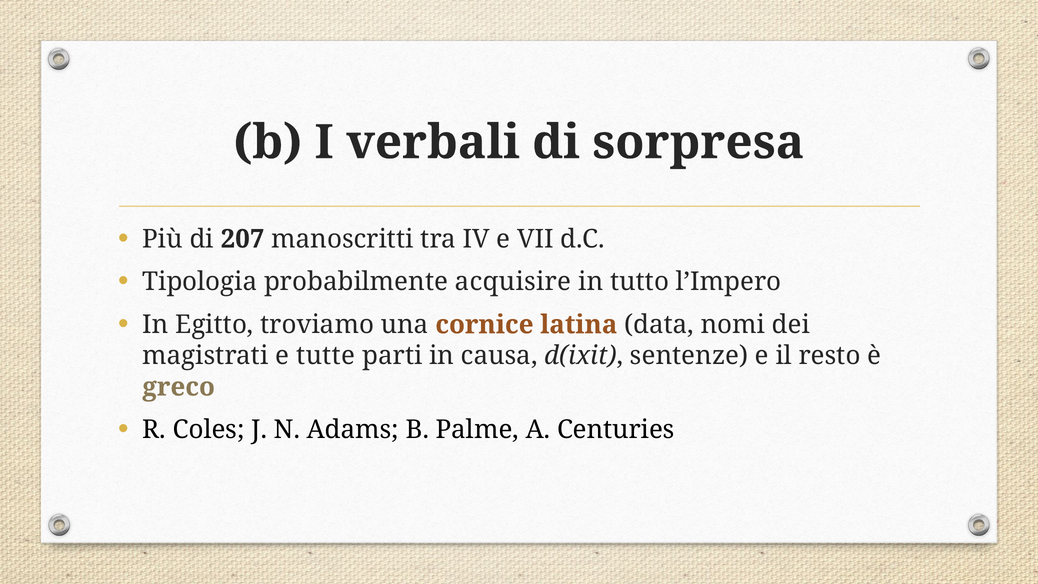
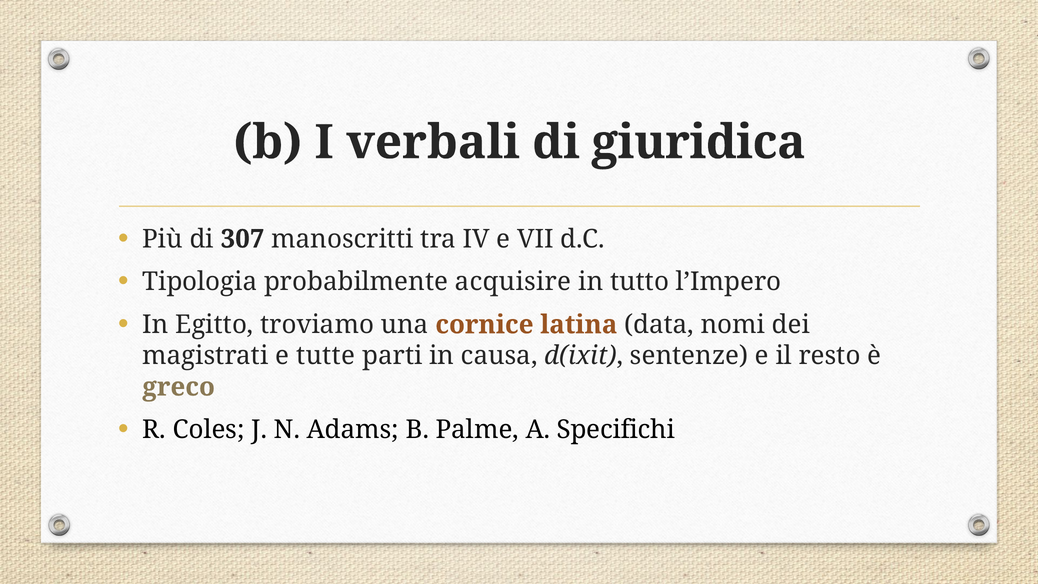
sorpresa: sorpresa -> giuridica
207: 207 -> 307
Centuries: Centuries -> Specifichi
